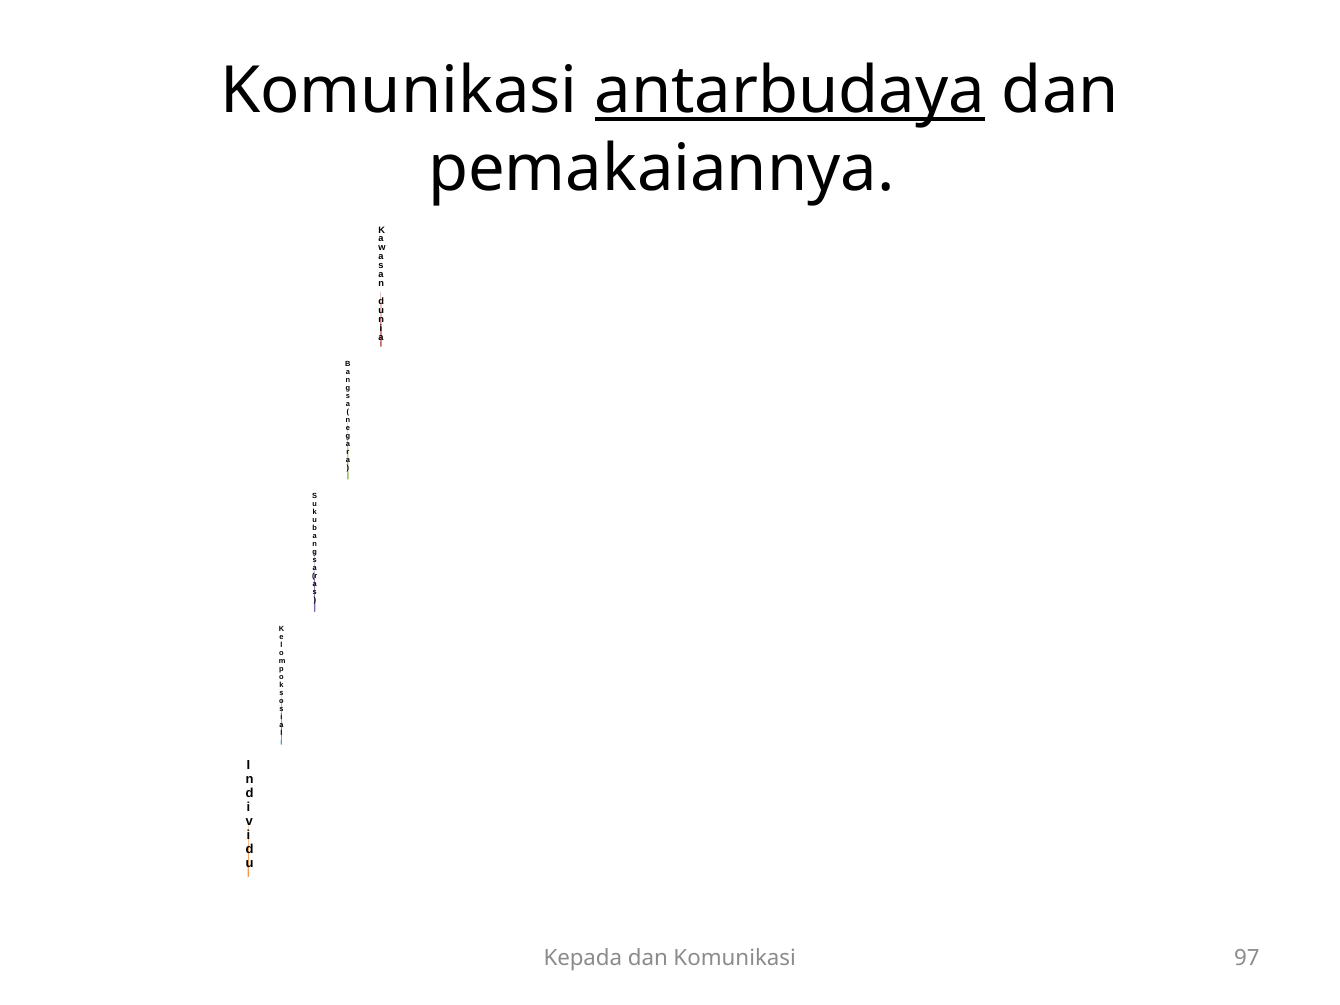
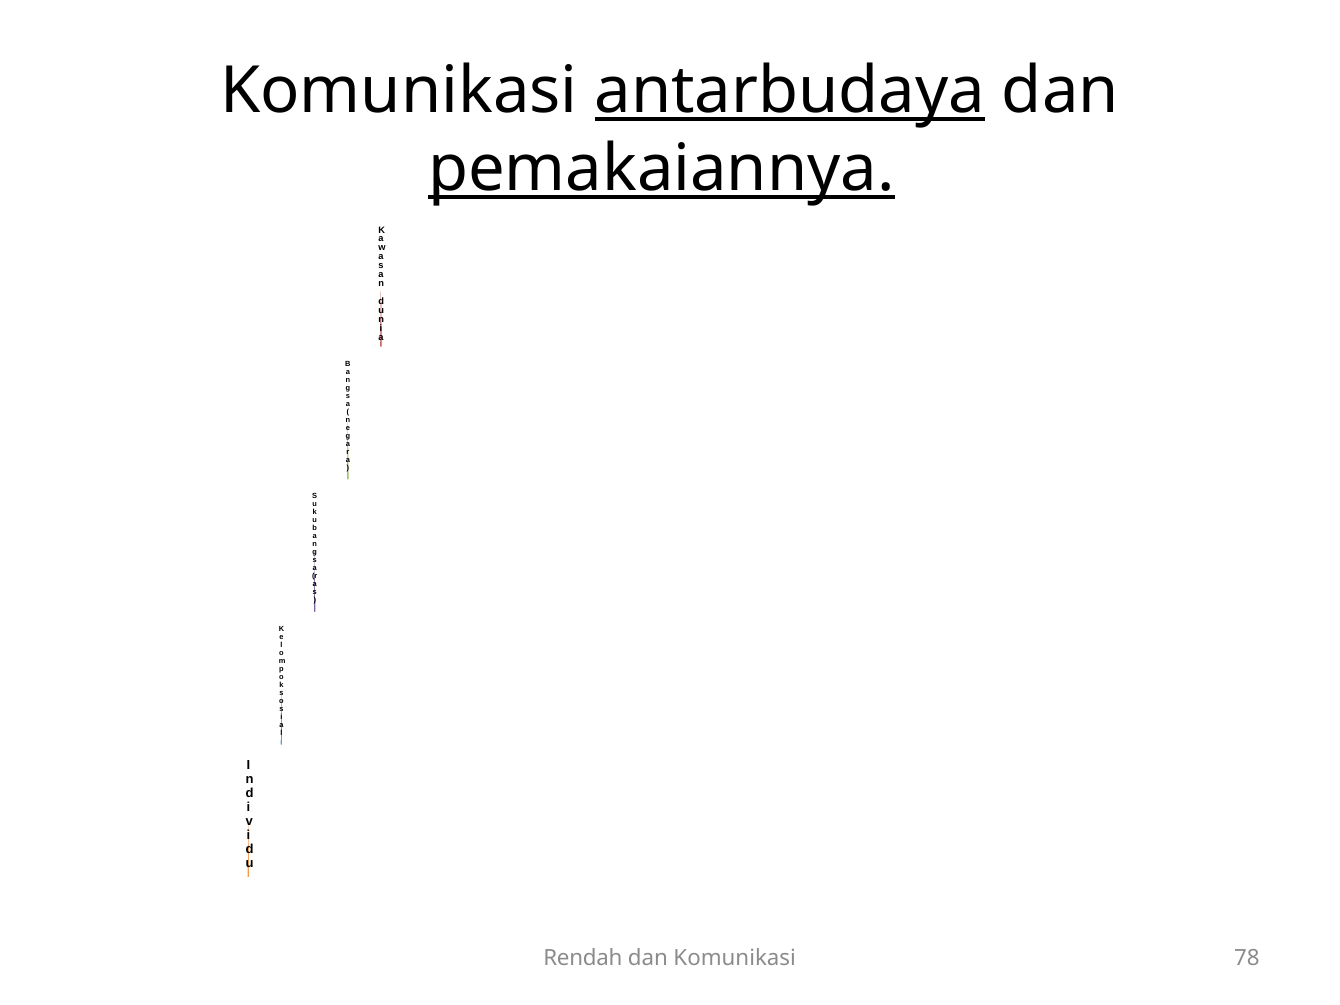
pemakaiannya underline: none -> present
Kepada: Kepada -> Rendah
97: 97 -> 78
